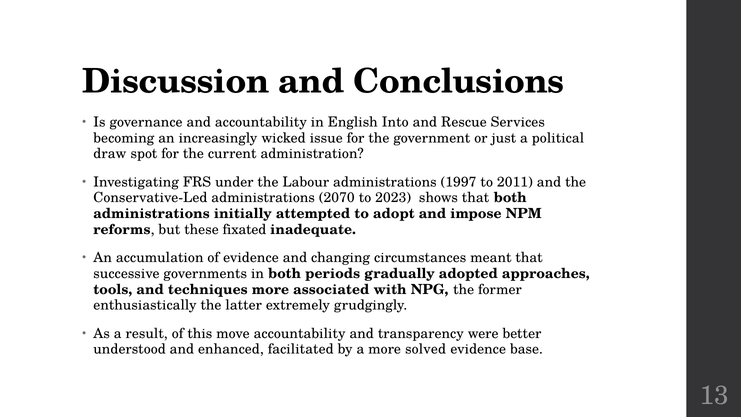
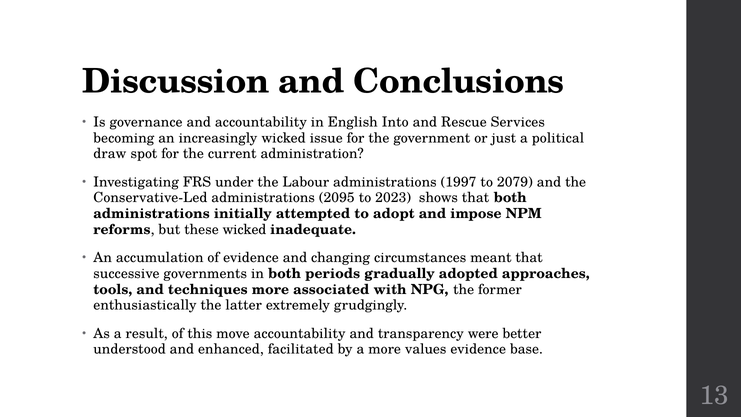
2011: 2011 -> 2079
2070: 2070 -> 2095
these fixated: fixated -> wicked
solved: solved -> values
